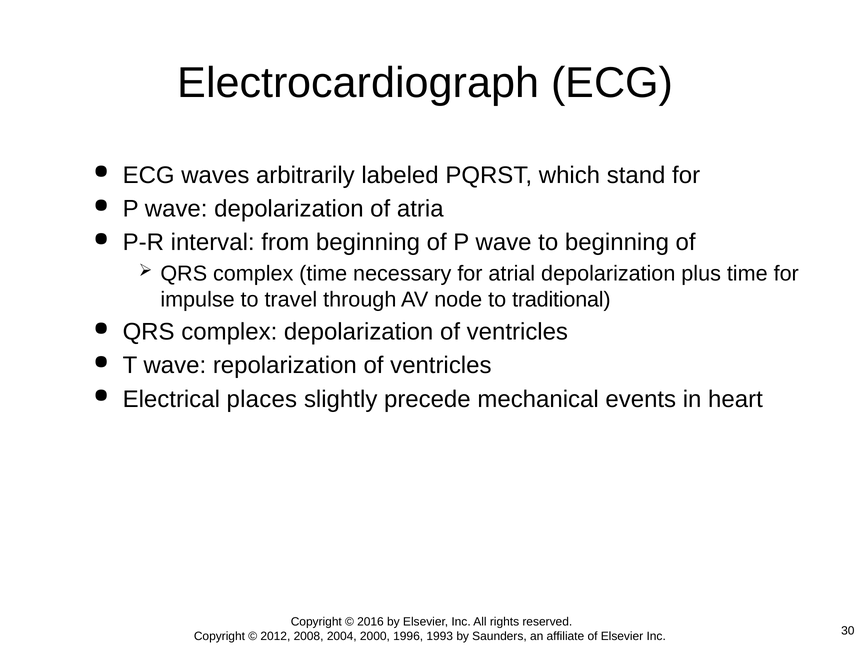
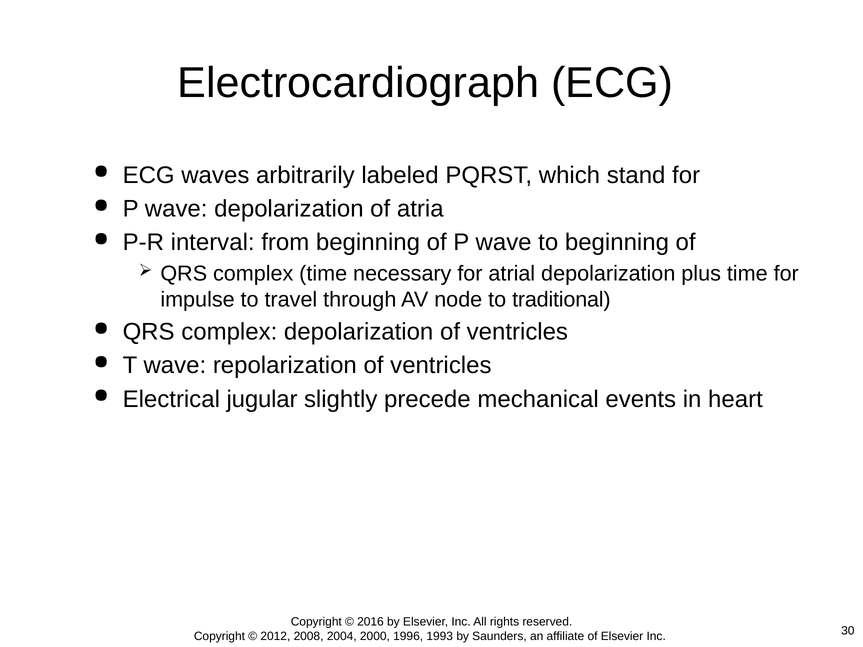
places: places -> jugular
